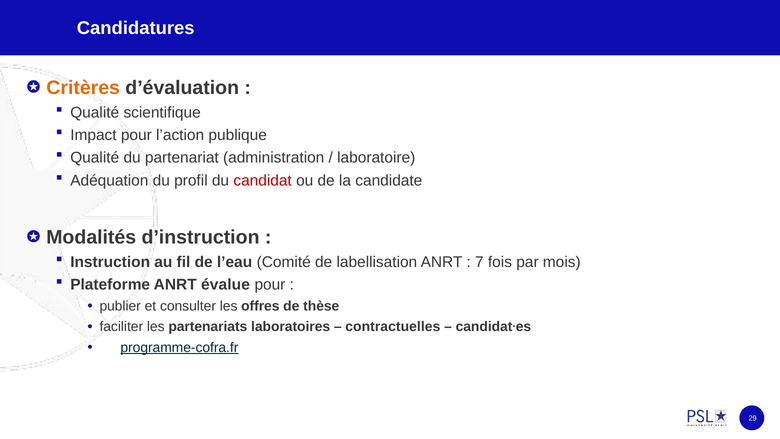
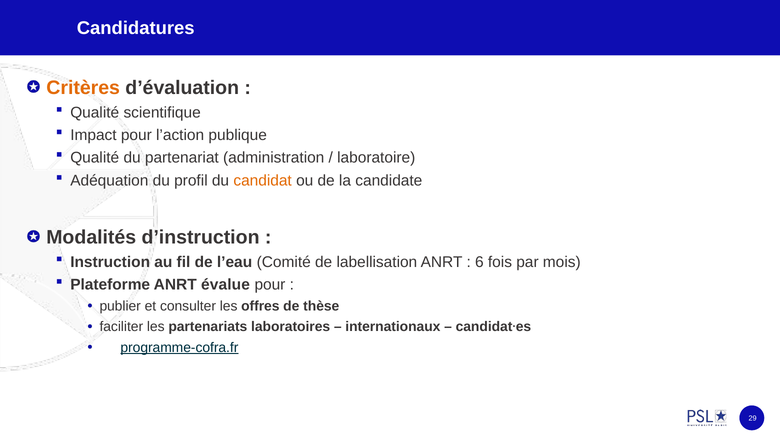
candidat at (263, 180) colour: red -> orange
7: 7 -> 6
contractuelles: contractuelles -> internationaux
